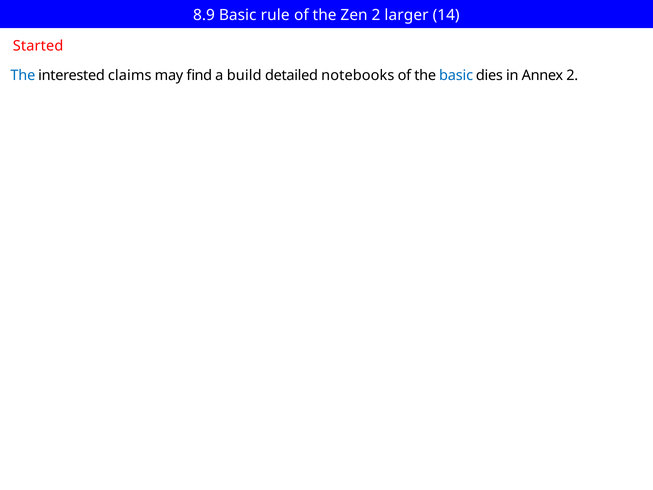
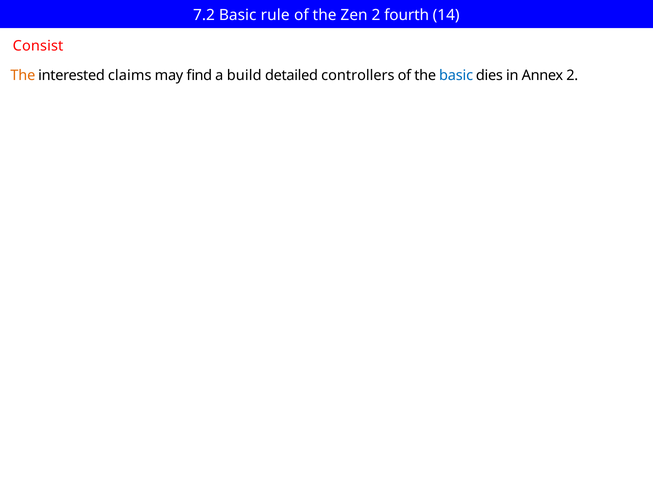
8.9: 8.9 -> 7.2
larger: larger -> fourth
Started: Started -> Consist
The at (23, 75) colour: blue -> orange
notebooks: notebooks -> controllers
